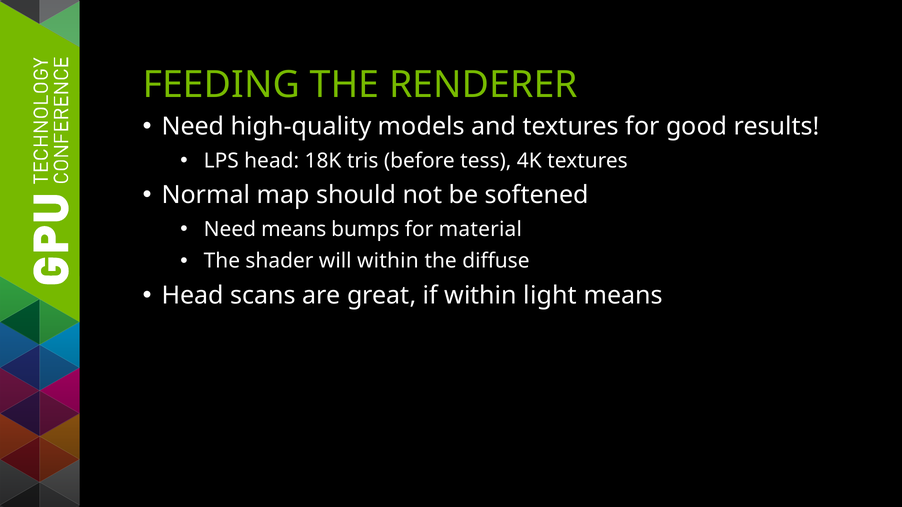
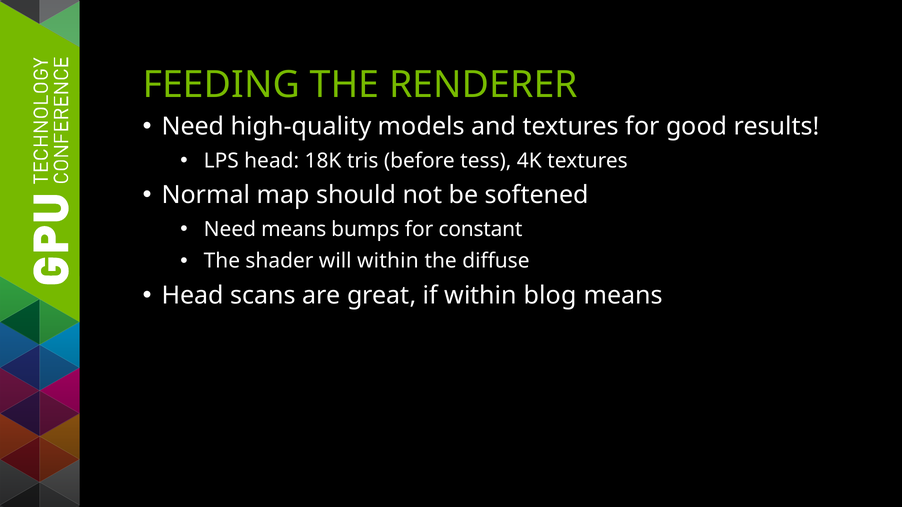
material: material -> constant
light: light -> blog
